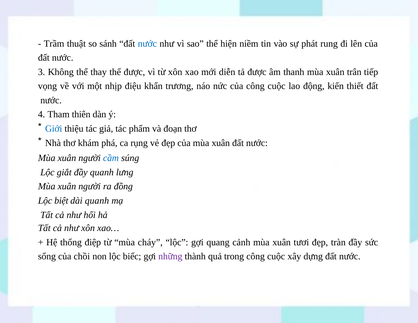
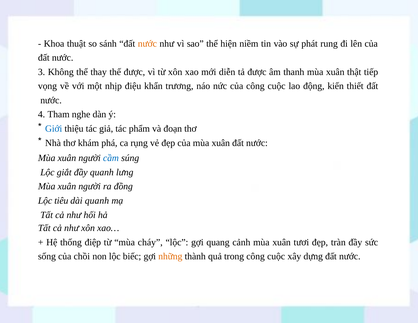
Trầm: Trầm -> Khoa
nước at (147, 44) colour: blue -> orange
trân: trân -> thật
thiên: thiên -> nghe
biệt: biệt -> tiêu
những colour: purple -> orange
